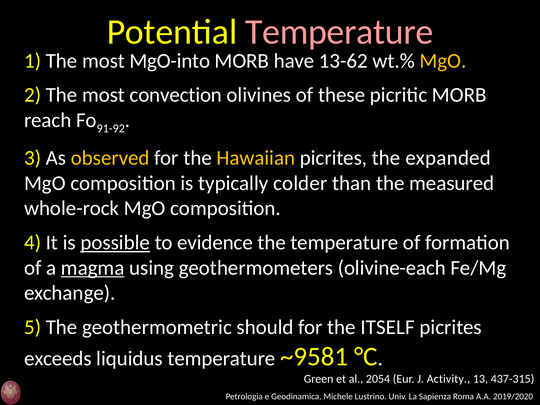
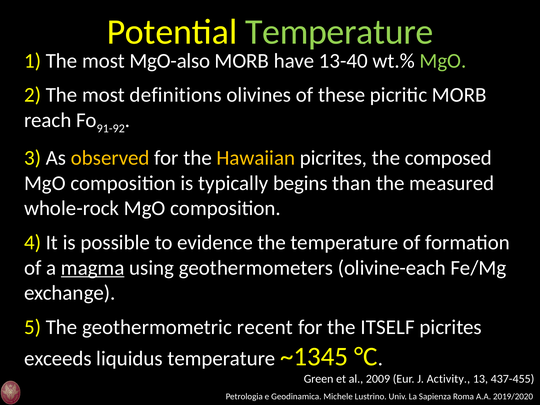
Temperature at (339, 32) colour: pink -> light green
MgO-into: MgO-into -> MgO-also
13-62: 13-62 -> 13-40
MgO at (443, 61) colour: yellow -> light green
convection: convection -> definitions
expanded: expanded -> composed
colder: colder -> begins
possible underline: present -> none
should: should -> recent
~9581: ~9581 -> ~1345
2054: 2054 -> 2009
437-315: 437-315 -> 437-455
